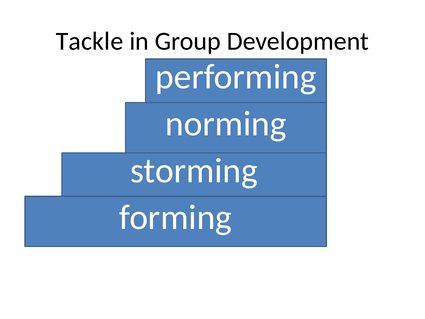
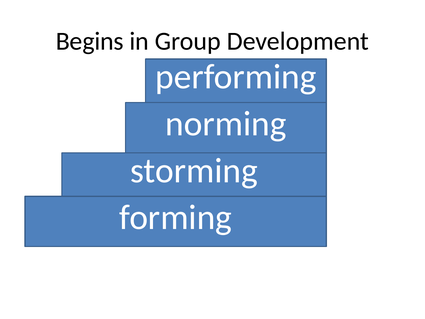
Tackle: Tackle -> Begins
